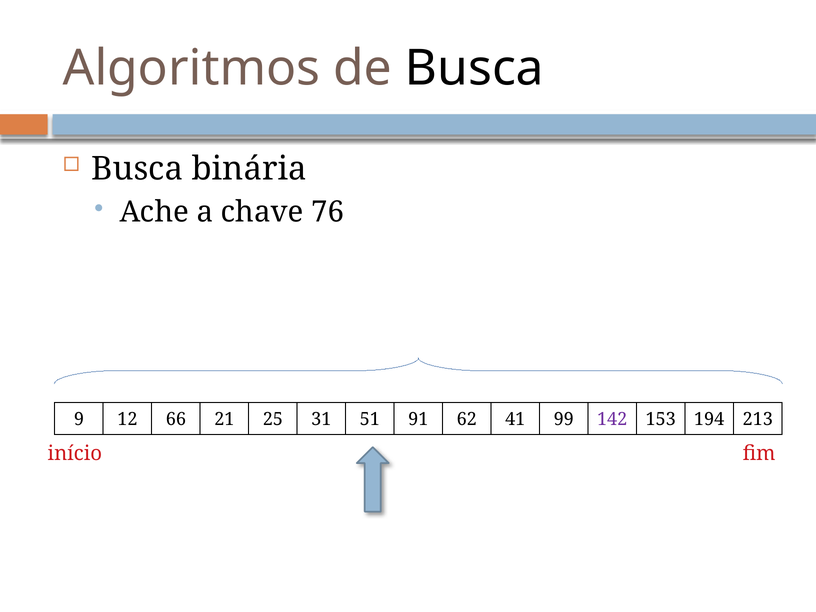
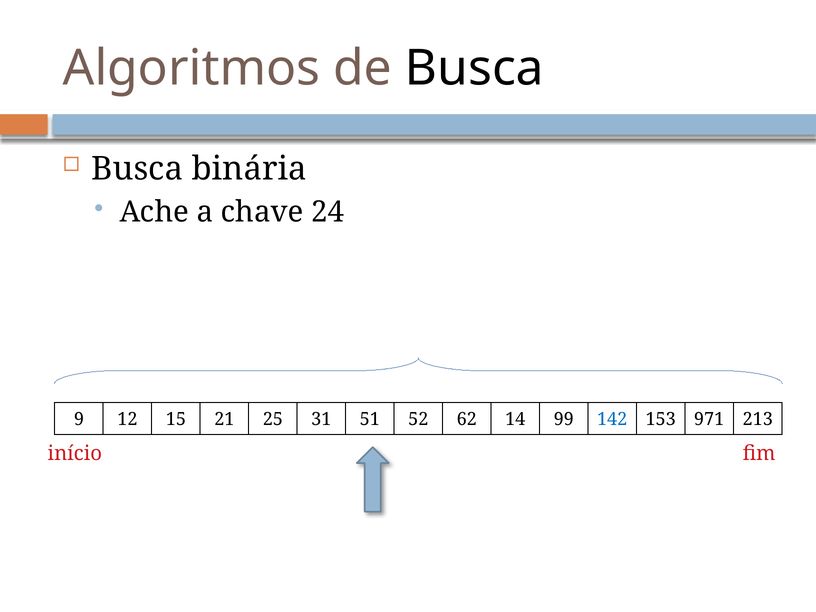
76: 76 -> 24
66: 66 -> 15
91: 91 -> 52
41: 41 -> 14
142 colour: purple -> blue
194: 194 -> 971
